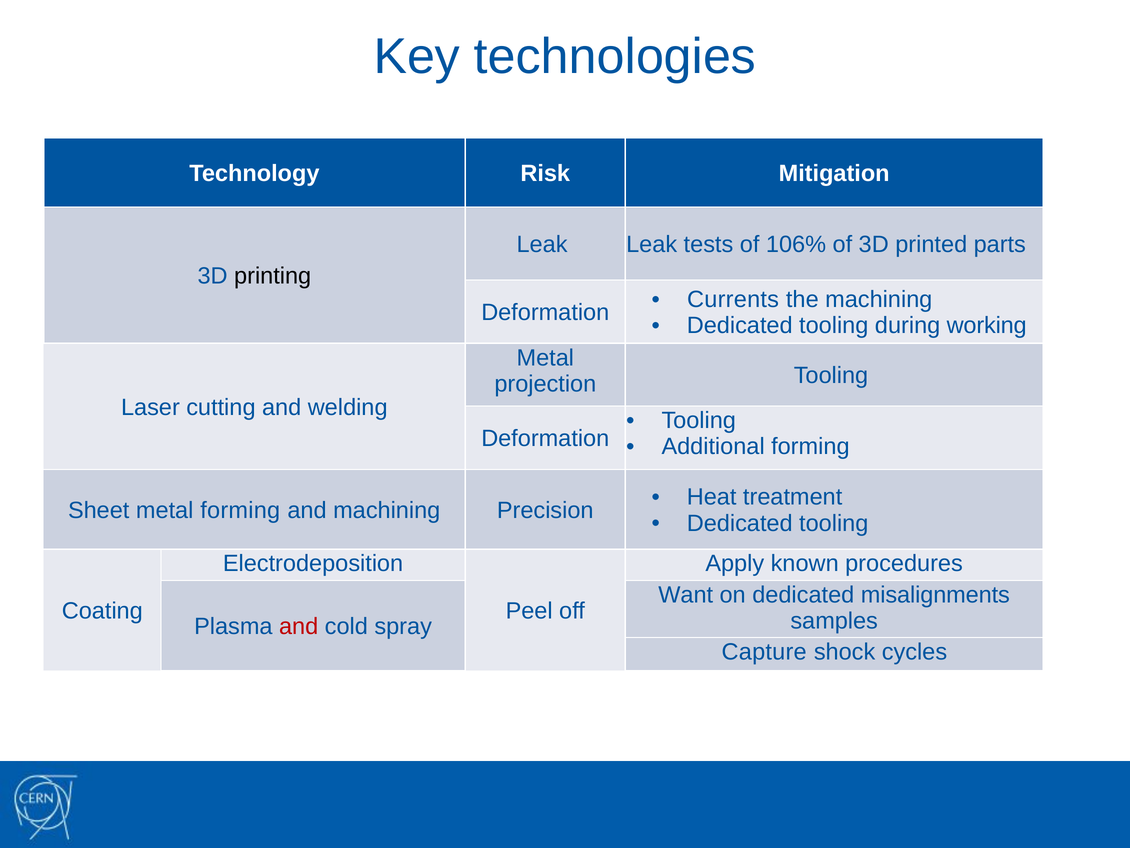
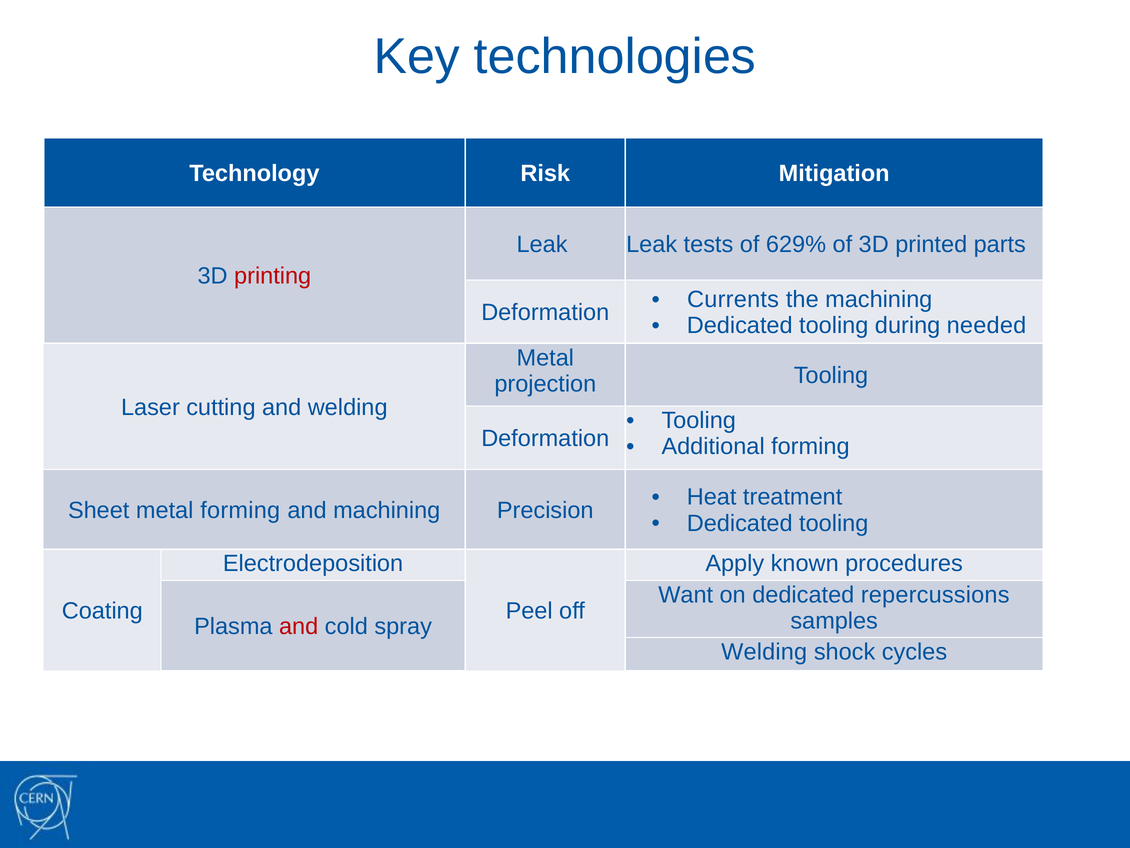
106%: 106% -> 629%
printing colour: black -> red
working: working -> needed
misalignments: misalignments -> repercussions
Capture at (764, 652): Capture -> Welding
